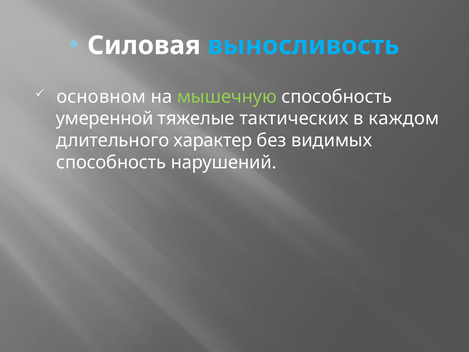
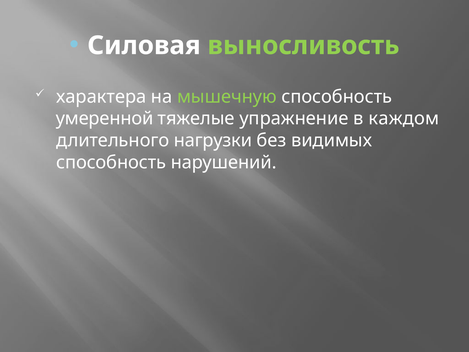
выносливость colour: light blue -> light green
основном: основном -> характера
тактических: тактических -> упражнение
характер: характер -> нагрузки
